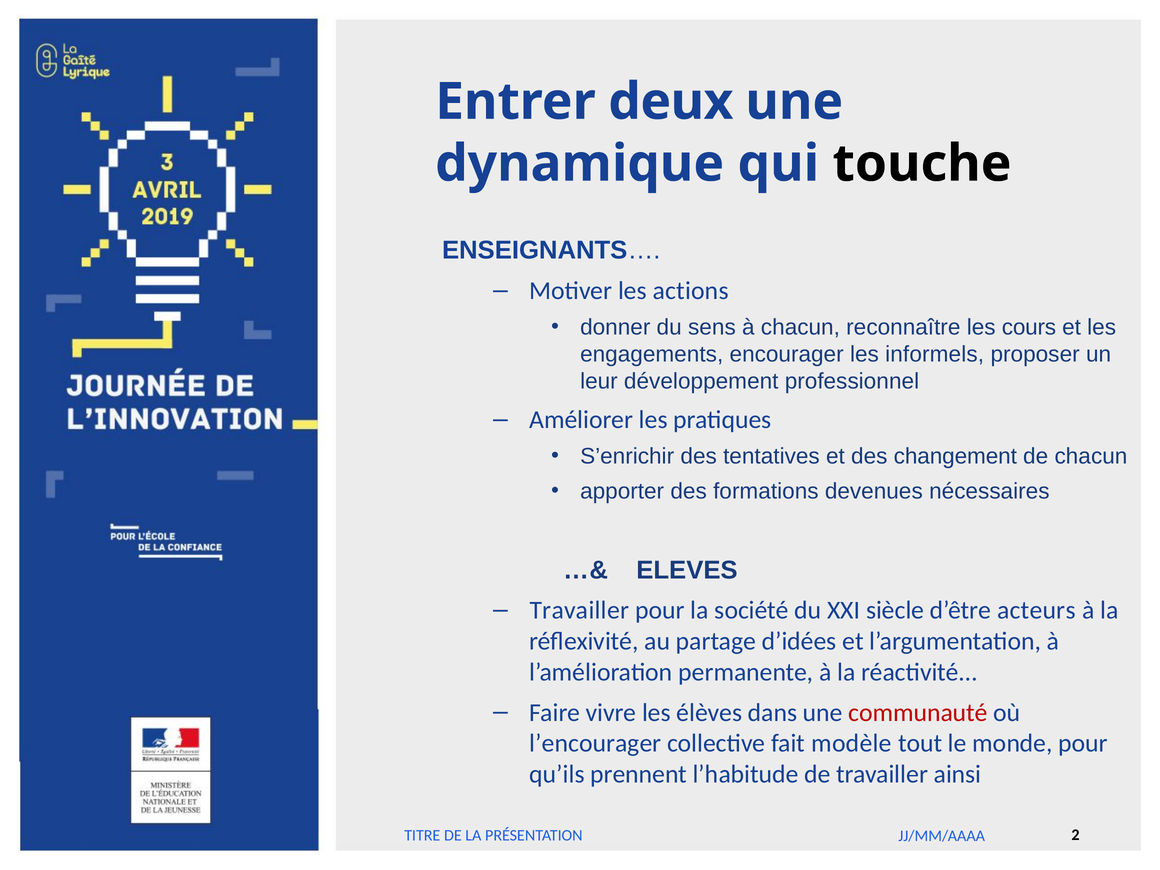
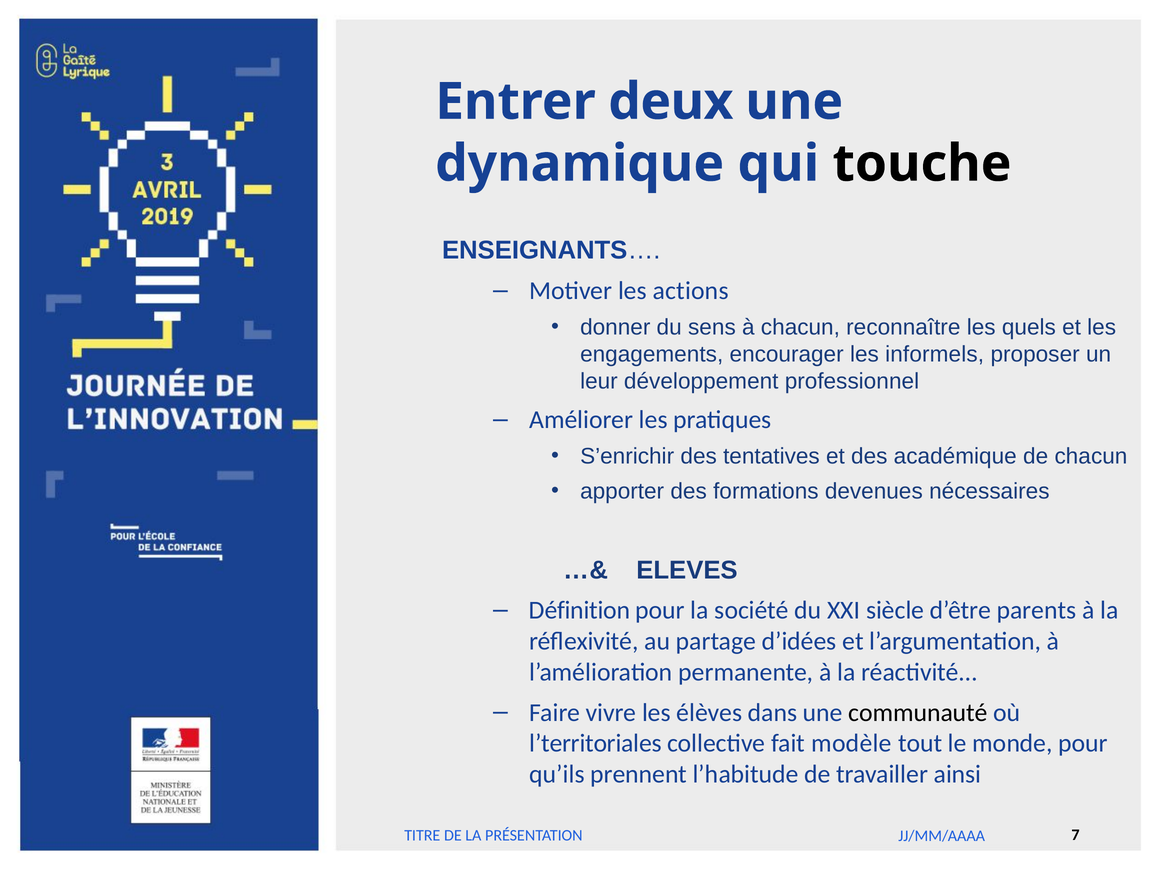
cours: cours -> quels
changement: changement -> académique
Travailler at (579, 610): Travailler -> Définition
acteurs: acteurs -> parents
communauté colour: red -> black
l’encourager: l’encourager -> l’territoriales
2: 2 -> 7
